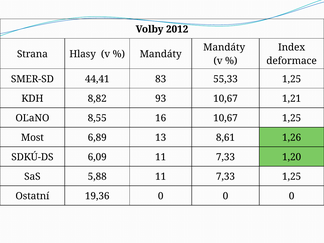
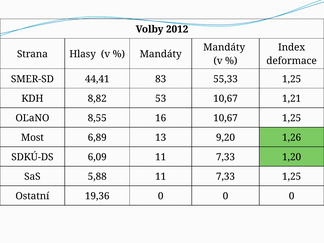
93: 93 -> 53
8,61: 8,61 -> 9,20
